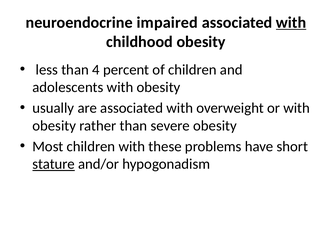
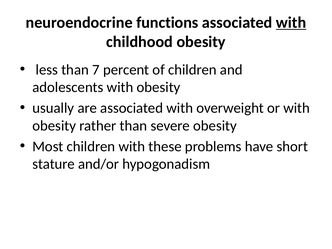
impaired: impaired -> functions
4: 4 -> 7
stature underline: present -> none
